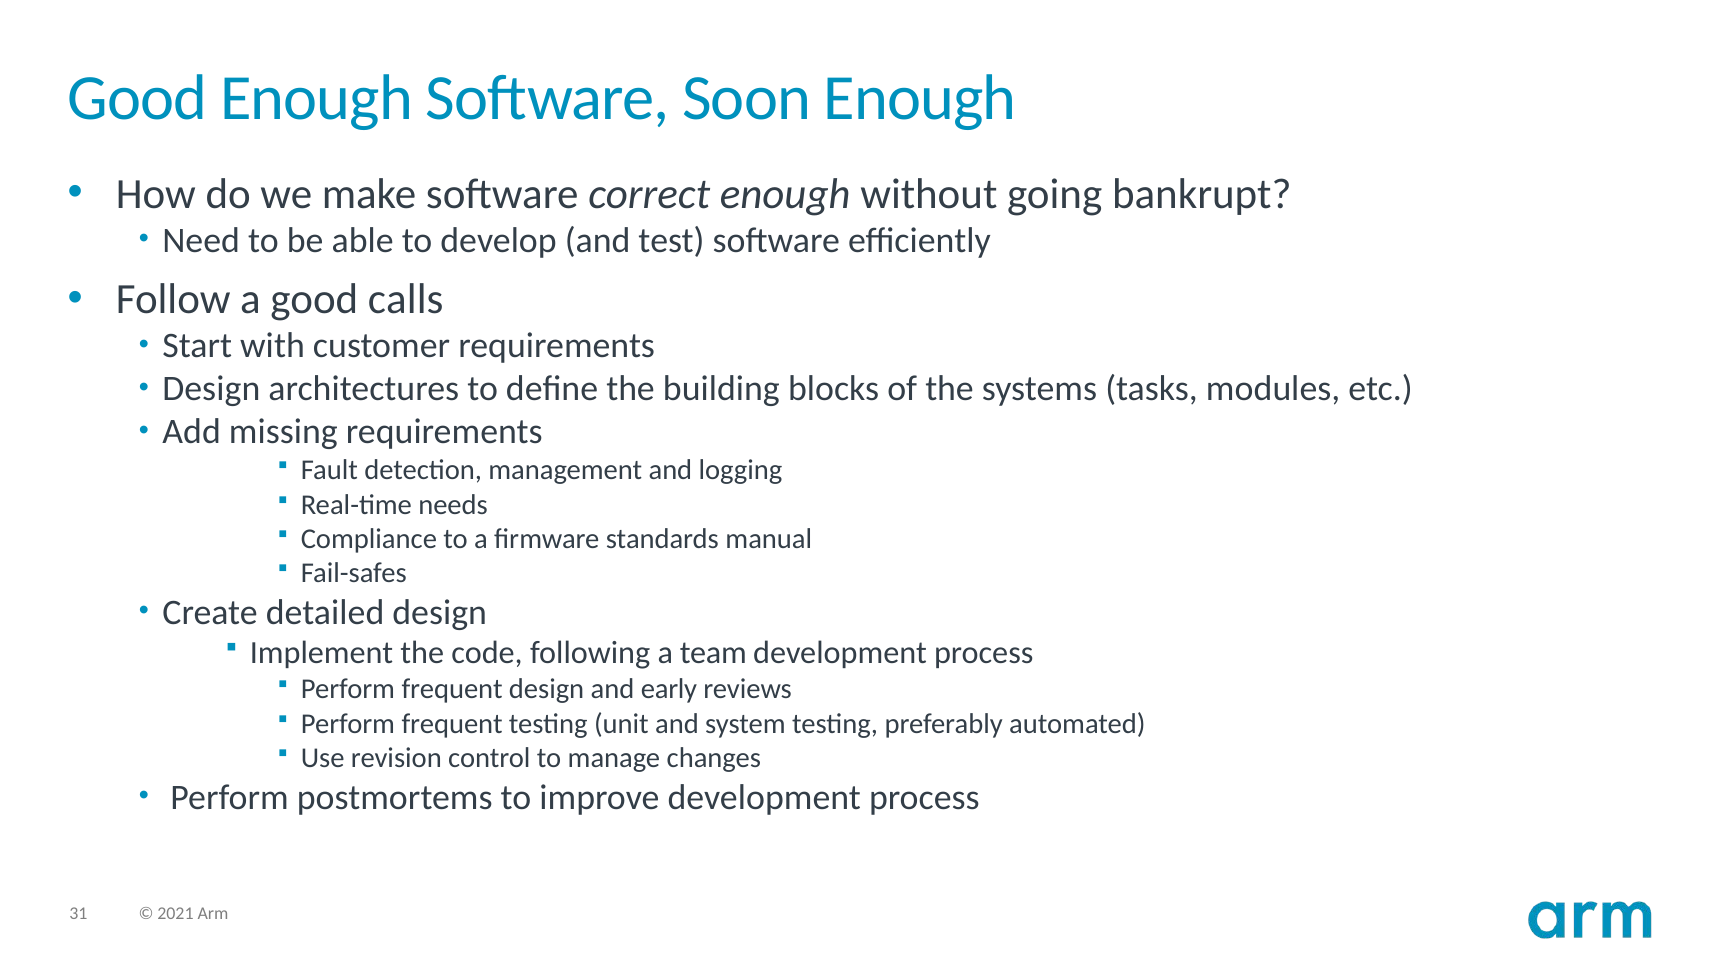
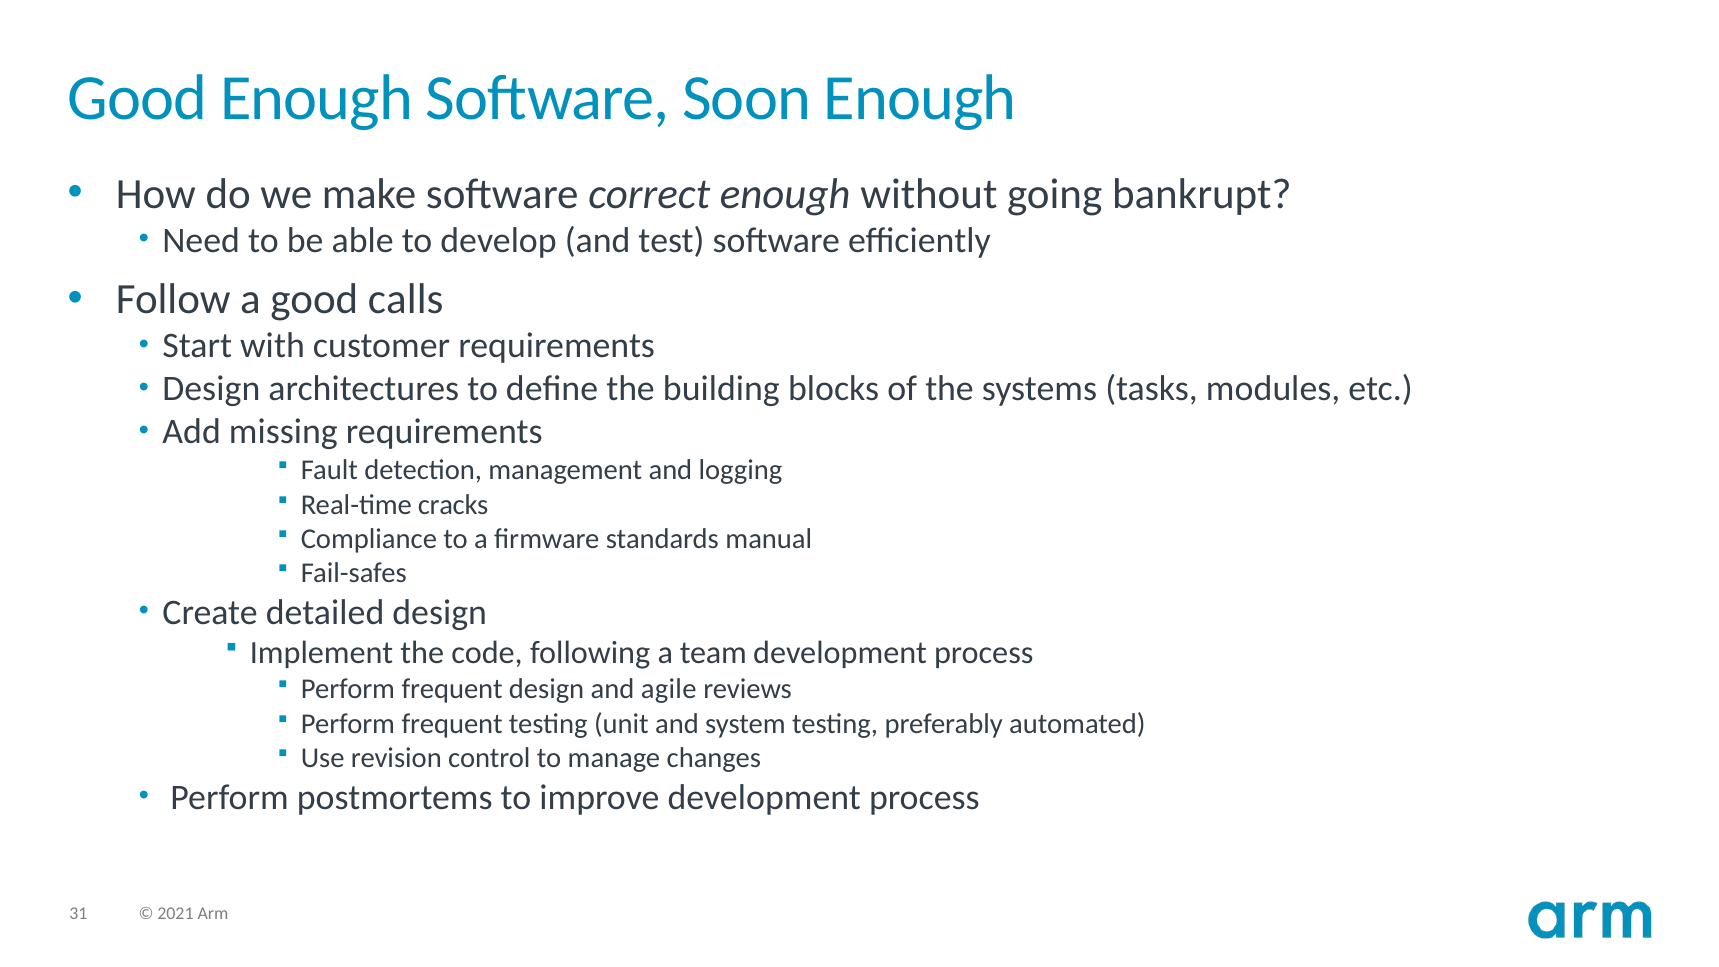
needs: needs -> cracks
early: early -> agile
